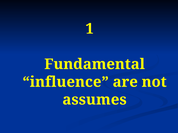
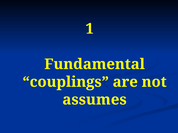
influence: influence -> couplings
